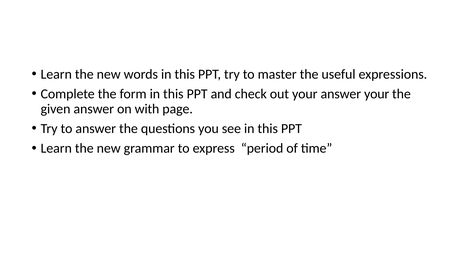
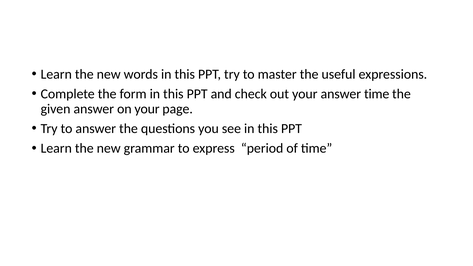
answer your: your -> time
on with: with -> your
